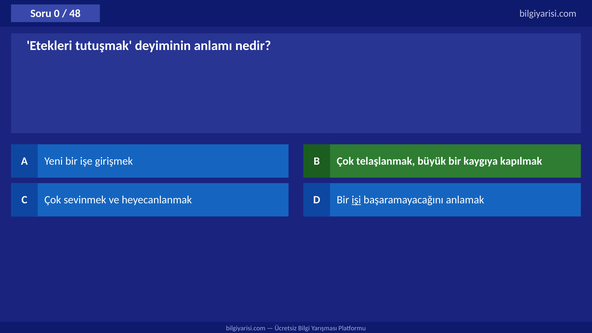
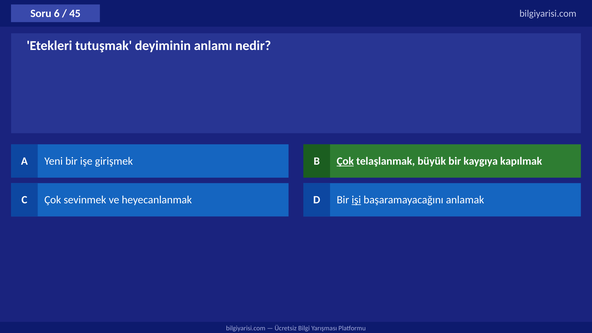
0: 0 -> 6
48: 48 -> 45
Çok at (345, 161) underline: none -> present
